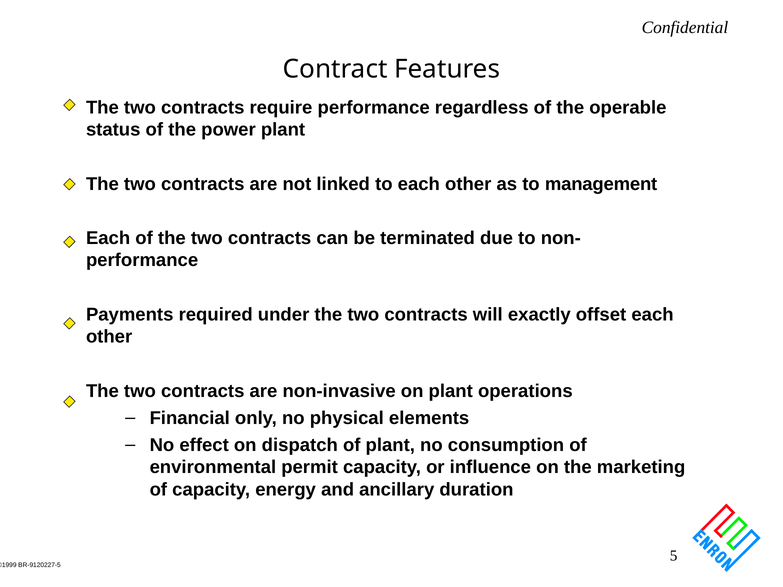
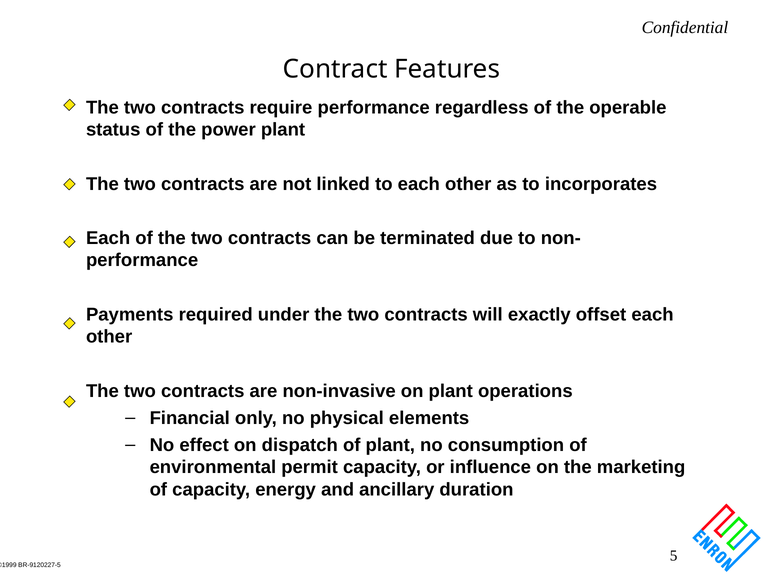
management: management -> incorporates
